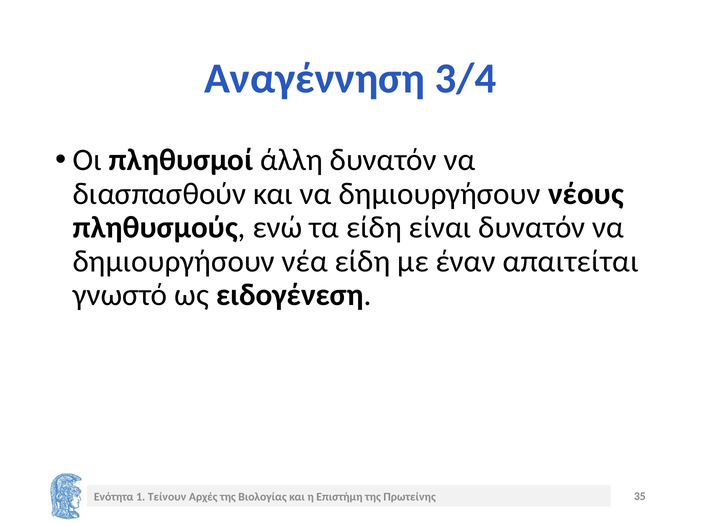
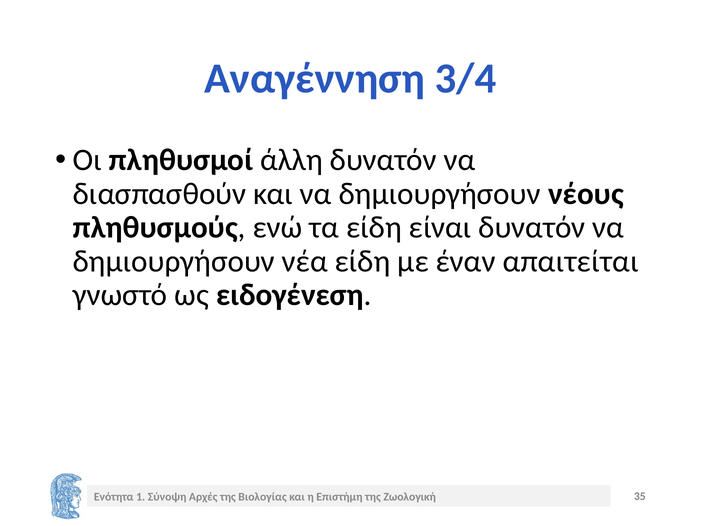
Τείνουν: Τείνουν -> Σύνοψη
Πρωτείνης: Πρωτείνης -> Ζωολογική
